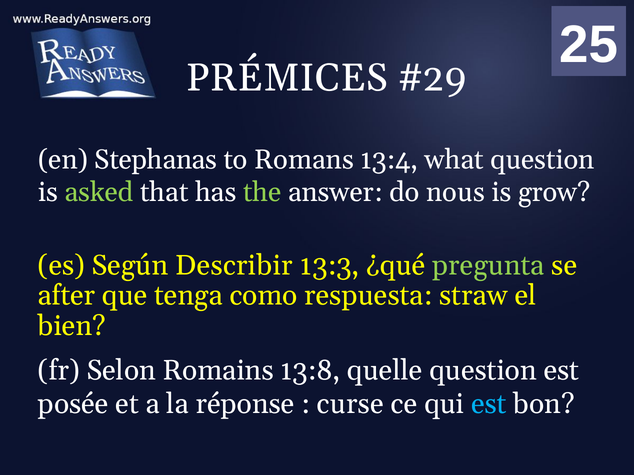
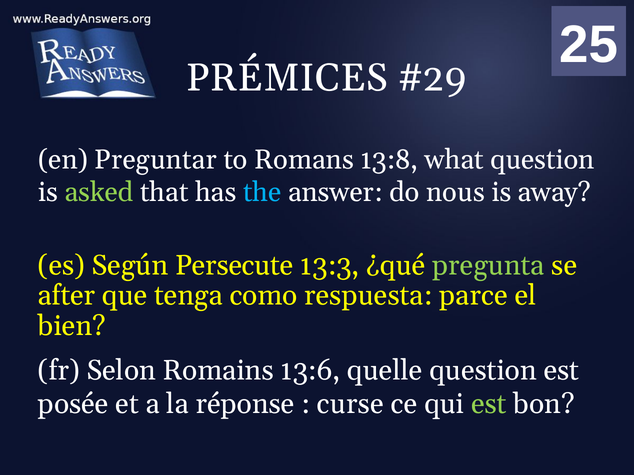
Stephanas: Stephanas -> Preguntar
13:4: 13:4 -> 13:8
the colour: light green -> light blue
grow: grow -> away
Describir: Describir -> Persecute
straw: straw -> parce
13:8: 13:8 -> 13:6
est at (489, 405) colour: light blue -> light green
